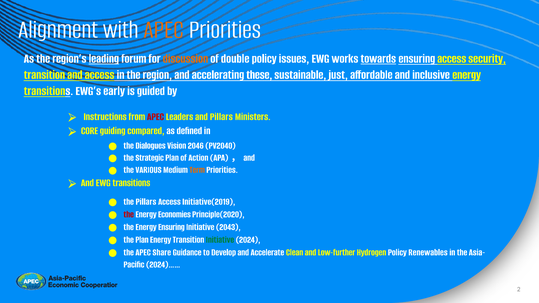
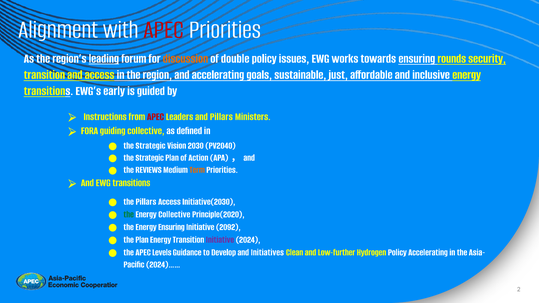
APEC at (164, 29) colour: orange -> red
towards underline: present -> none
ensuring access: access -> rounds
these: these -> goals
CORE: CORE -> FORA
guiding compared: compared -> collective
Dialogues at (151, 145): Dialogues -> Strategic
2046: 2046 -> 2030
VARIOUS: VARIOUS -> REVIEWS
Initiative(2019: Initiative(2019 -> Initiative(2030
the at (129, 214) colour: red -> green
Energy Economies: Economies -> Collective
2043: 2043 -> 2092
Initiative at (220, 240) colour: green -> purple
Share: Share -> Levels
Accelerate: Accelerate -> Initiatives
Policy Renewables: Renewables -> Accelerating
